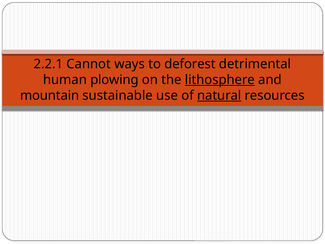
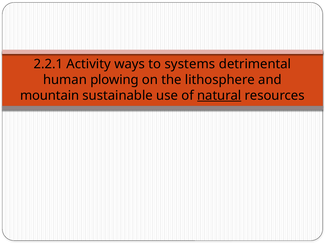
Cannot: Cannot -> Activity
deforest: deforest -> systems
lithosphere underline: present -> none
